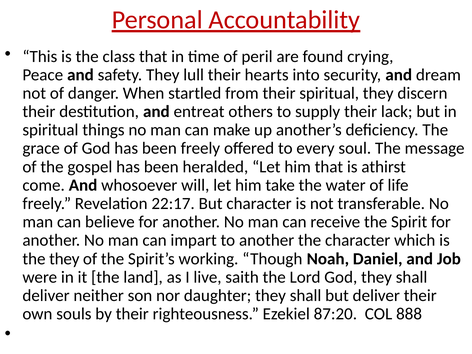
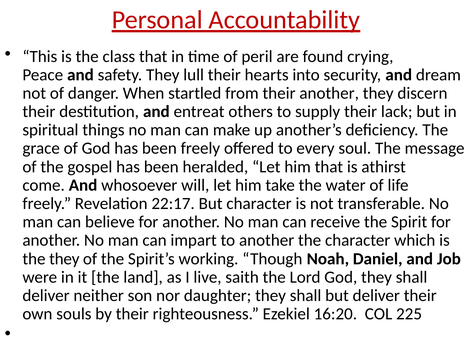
their spiritual: spiritual -> another
87:20: 87:20 -> 16:20
888: 888 -> 225
